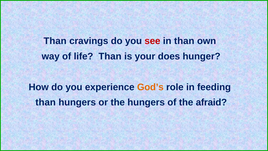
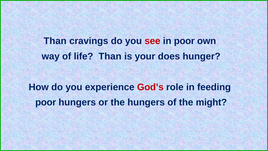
in than: than -> poor
God’s colour: orange -> red
than at (46, 102): than -> poor
afraid: afraid -> might
